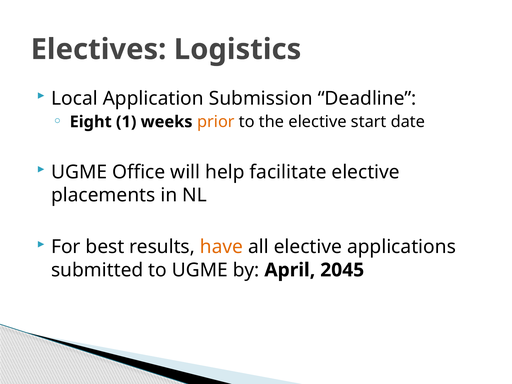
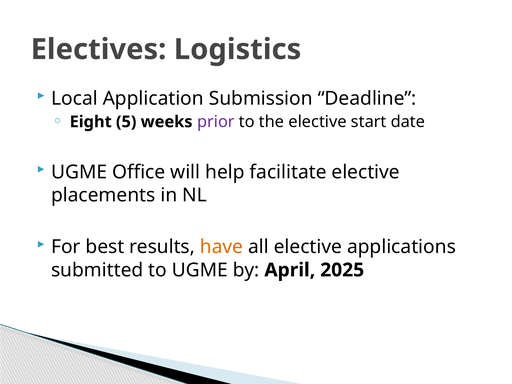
1: 1 -> 5
prior colour: orange -> purple
2045: 2045 -> 2025
